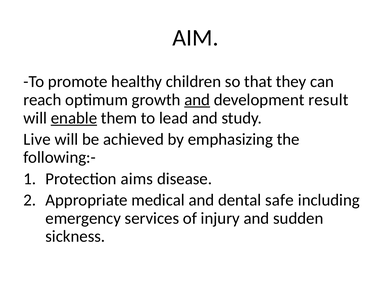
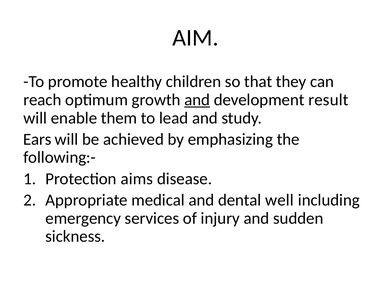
enable underline: present -> none
Live: Live -> Ears
safe: safe -> well
